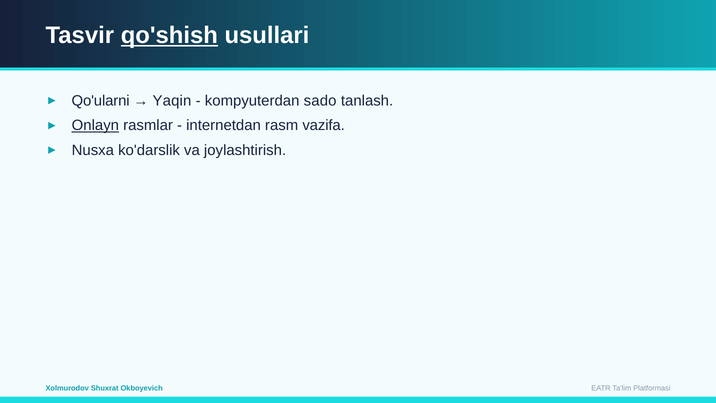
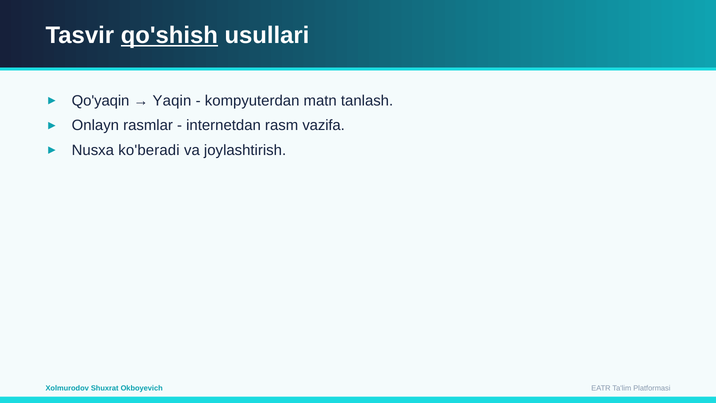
Qo'ularni: Qo'ularni -> Qo'yaqin
sado: sado -> matn
Onlayn underline: present -> none
ko'darslik: ko'darslik -> ko'beradi
